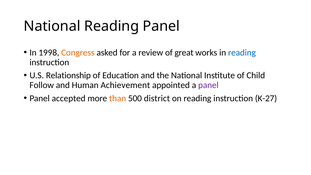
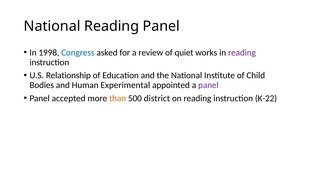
Congress colour: orange -> blue
great: great -> quiet
reading at (242, 53) colour: blue -> purple
Follow: Follow -> Bodies
Achievement: Achievement -> Experimental
K-27: K-27 -> K-22
